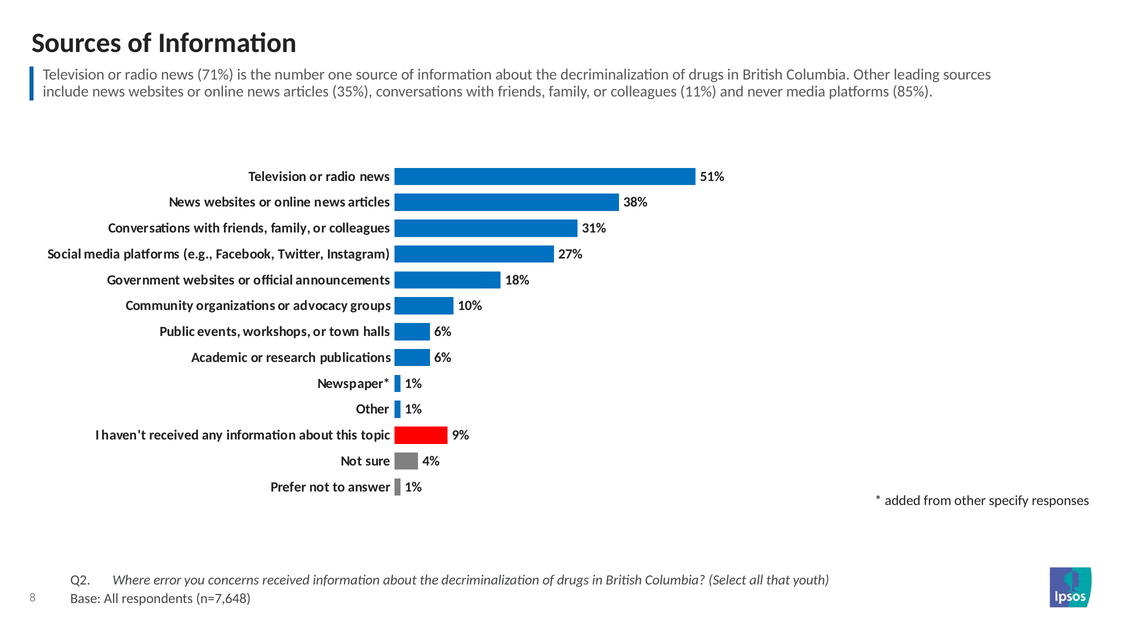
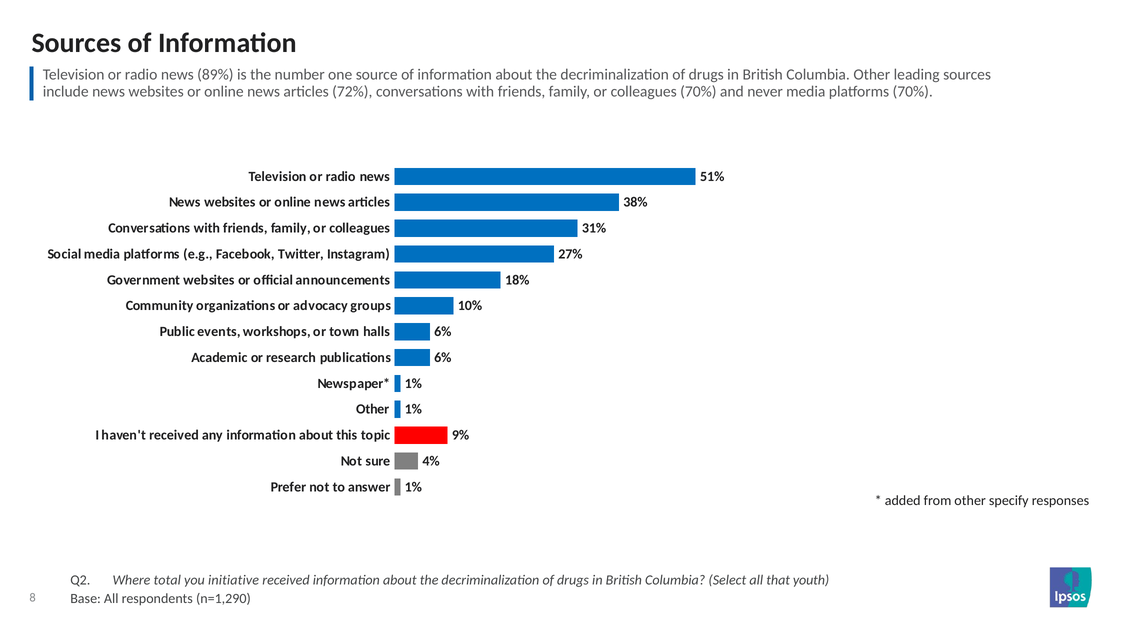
71%: 71% -> 89%
35%: 35% -> 72%
colleagues 11%: 11% -> 70%
platforms 85%: 85% -> 70%
error: error -> total
concerns: concerns -> initiative
n=7,648: n=7,648 -> n=1,290
